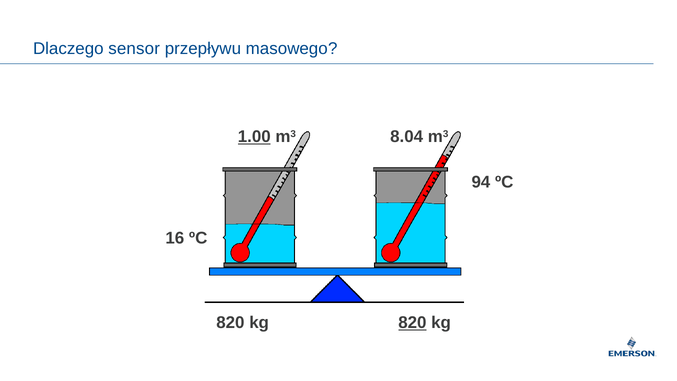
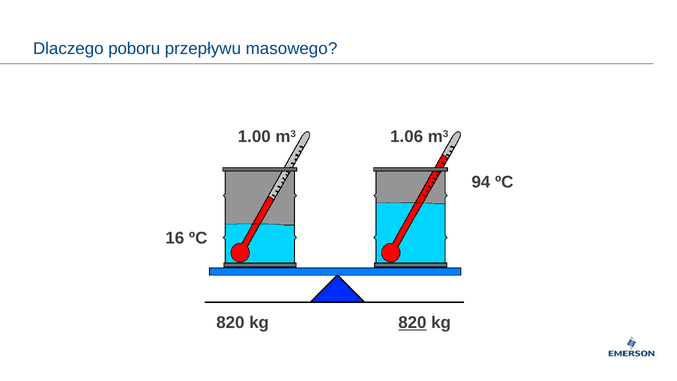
sensor: sensor -> poboru
1.00 underline: present -> none
8.04: 8.04 -> 1.06
